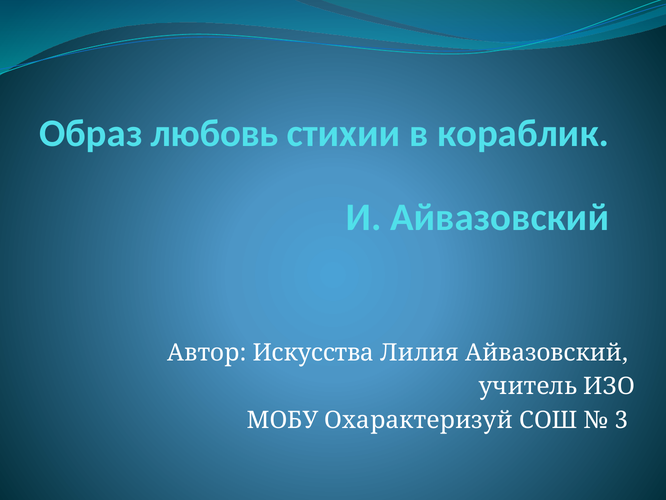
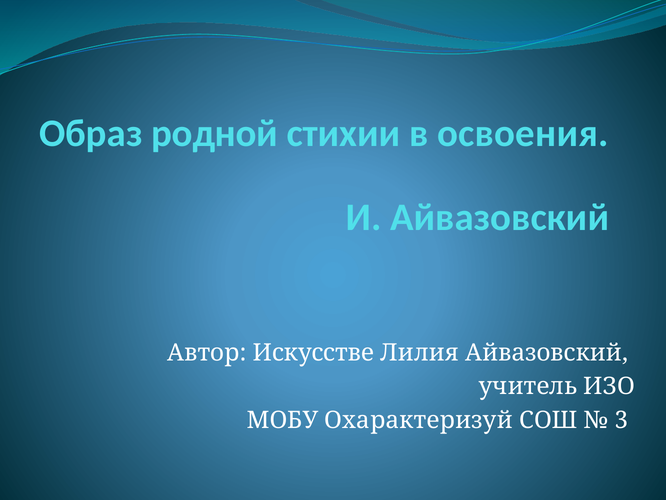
любовь: любовь -> родной
кораблик: кораблик -> освоения
Искусства: Искусства -> Искусстве
